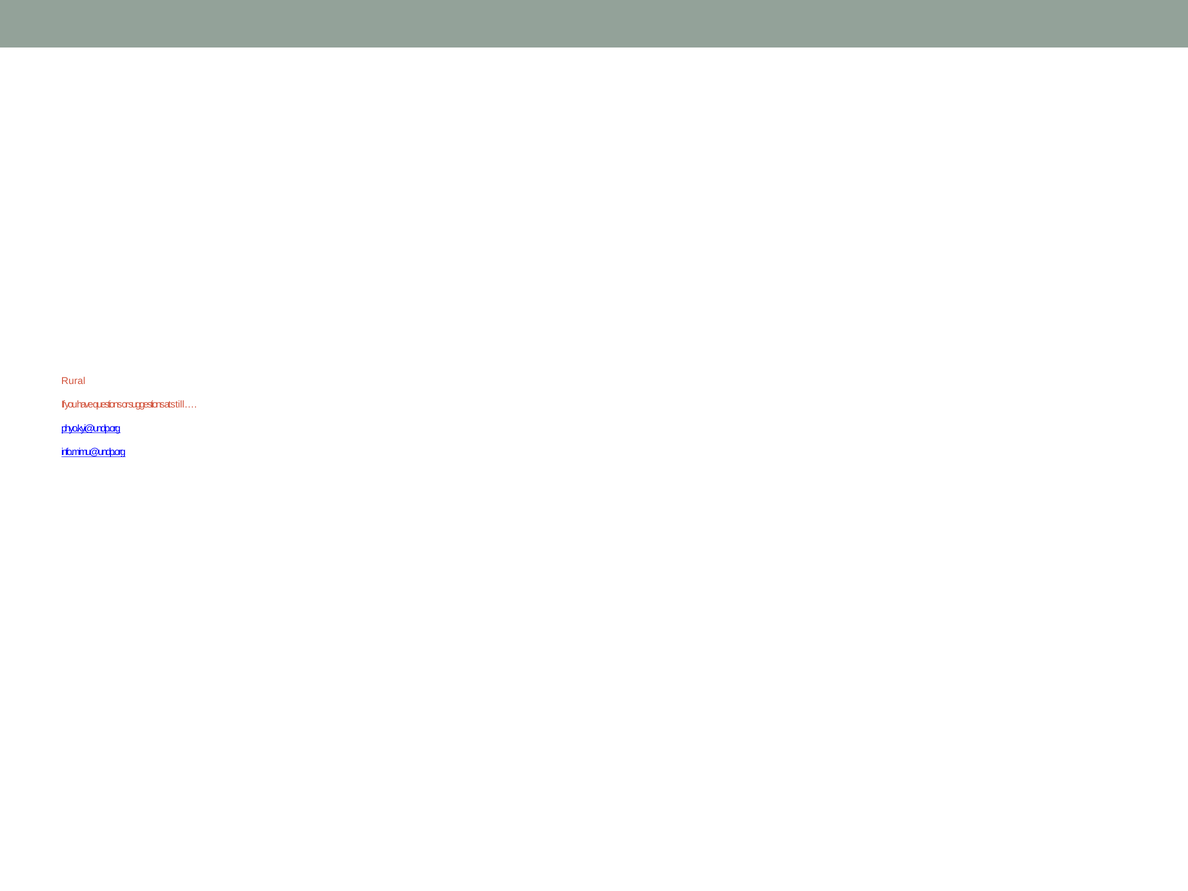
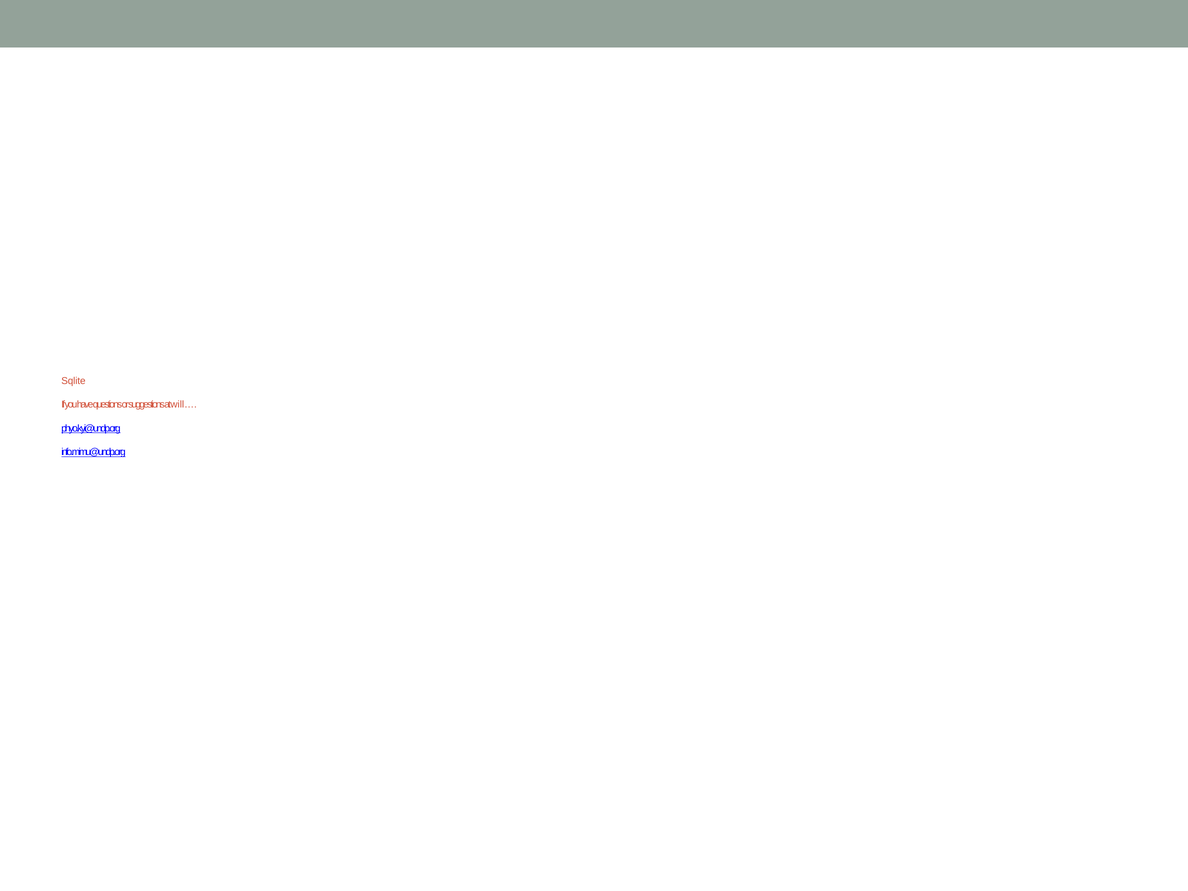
Rural: Rural -> Sqlite
still…: still… -> will…
